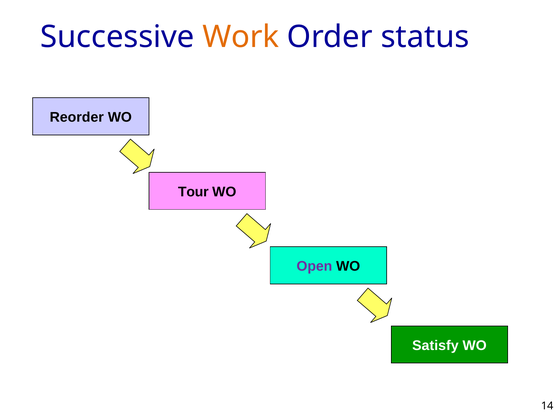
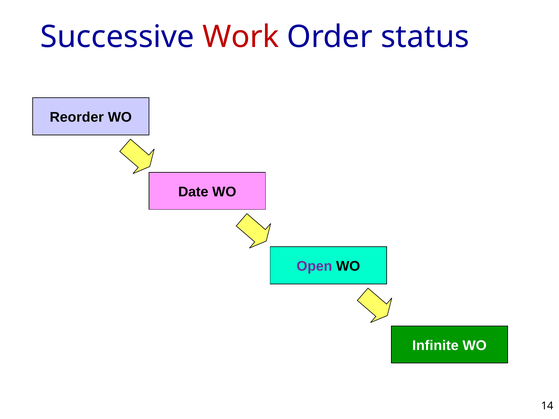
Work colour: orange -> red
Tour: Tour -> Date
Satisfy: Satisfy -> Infinite
